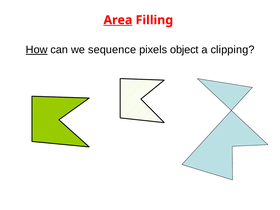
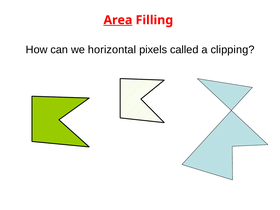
How underline: present -> none
sequence: sequence -> horizontal
object: object -> called
